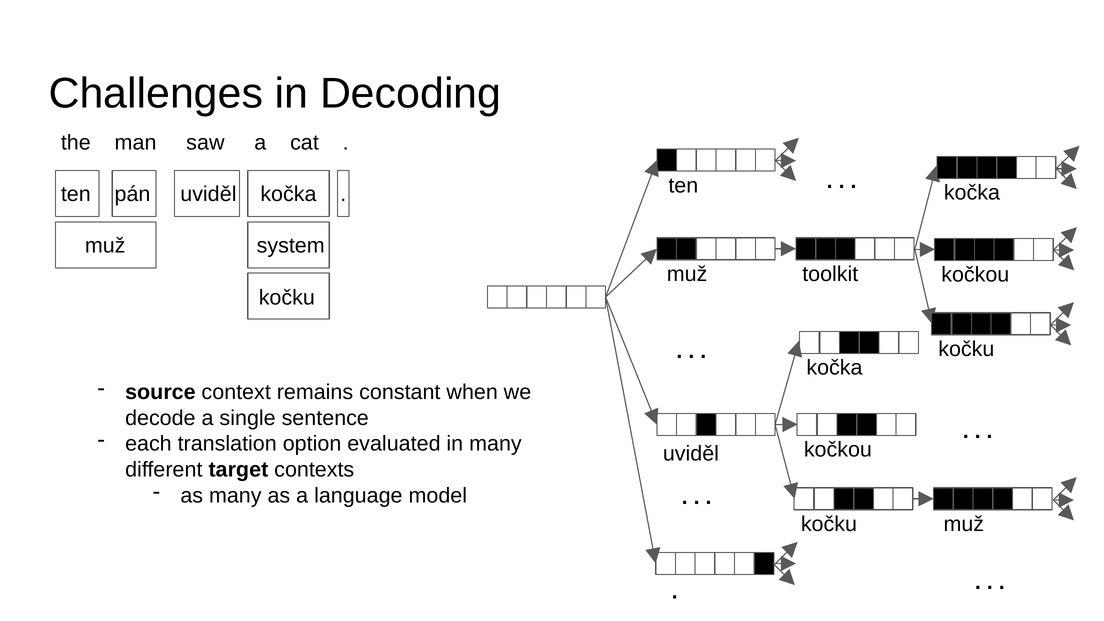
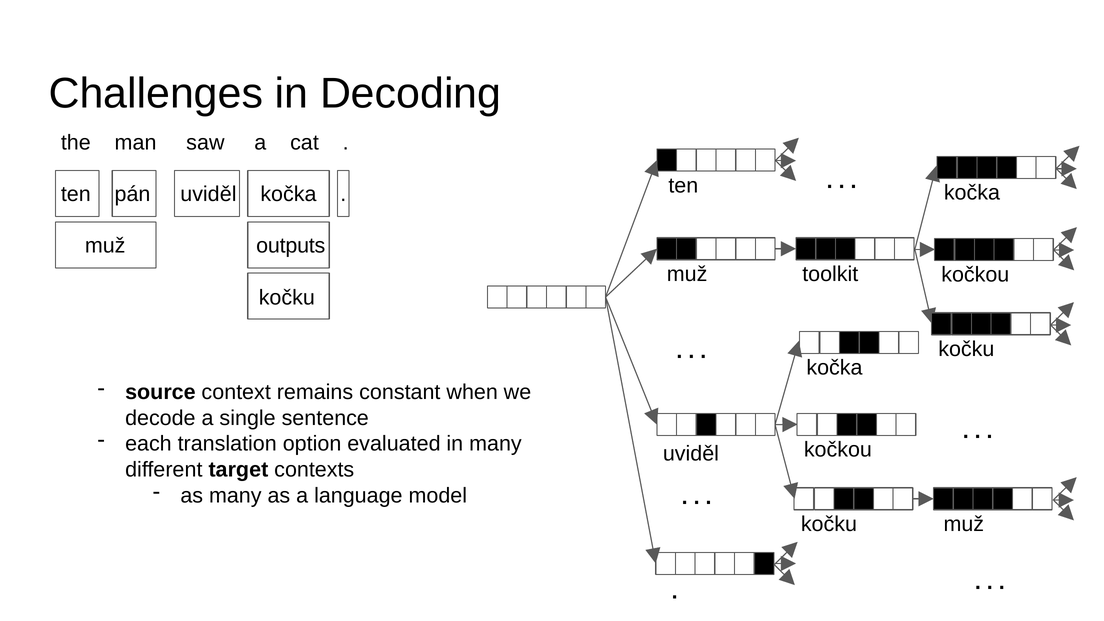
system: system -> outputs
